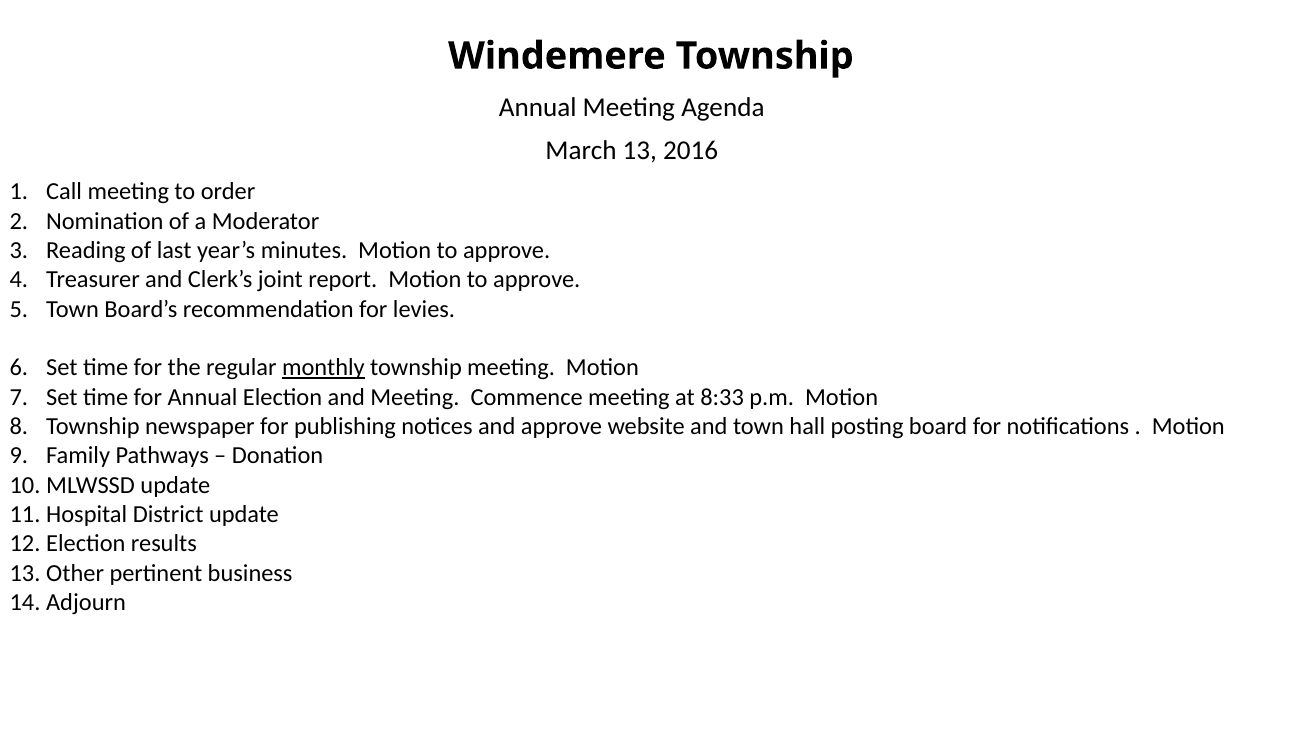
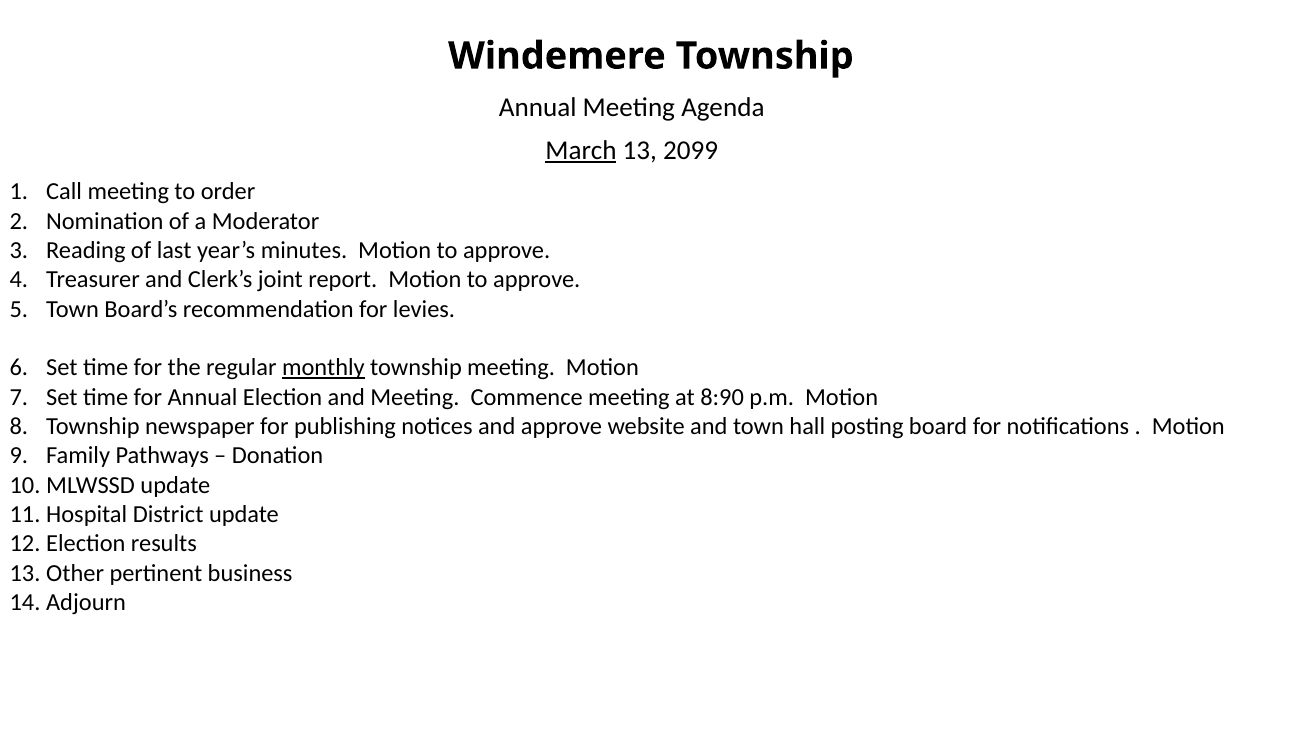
March underline: none -> present
2016: 2016 -> 2099
8:33: 8:33 -> 8:90
